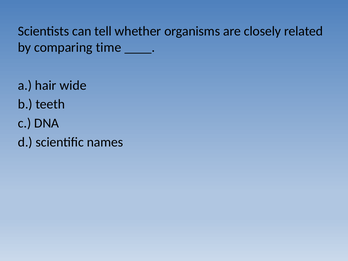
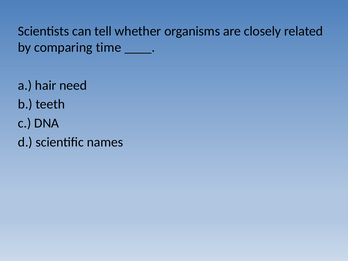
wide: wide -> need
